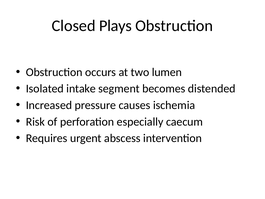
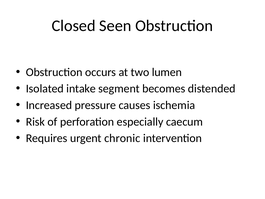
Plays: Plays -> Seen
abscess: abscess -> chronic
